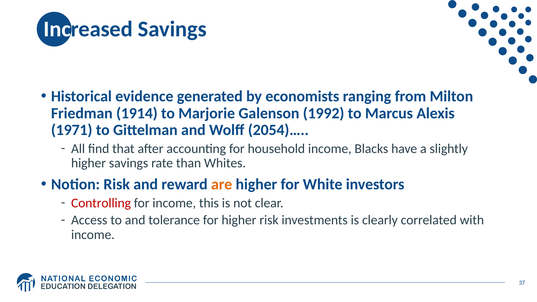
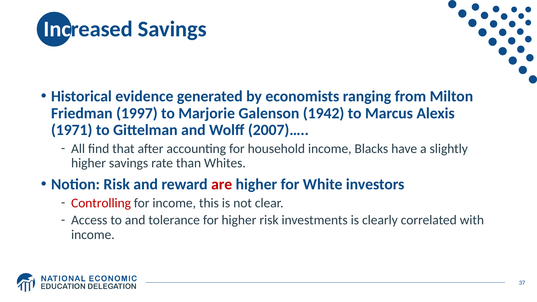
1914: 1914 -> 1997
1992: 1992 -> 1942
2054)…: 2054)… -> 2007)…
are colour: orange -> red
